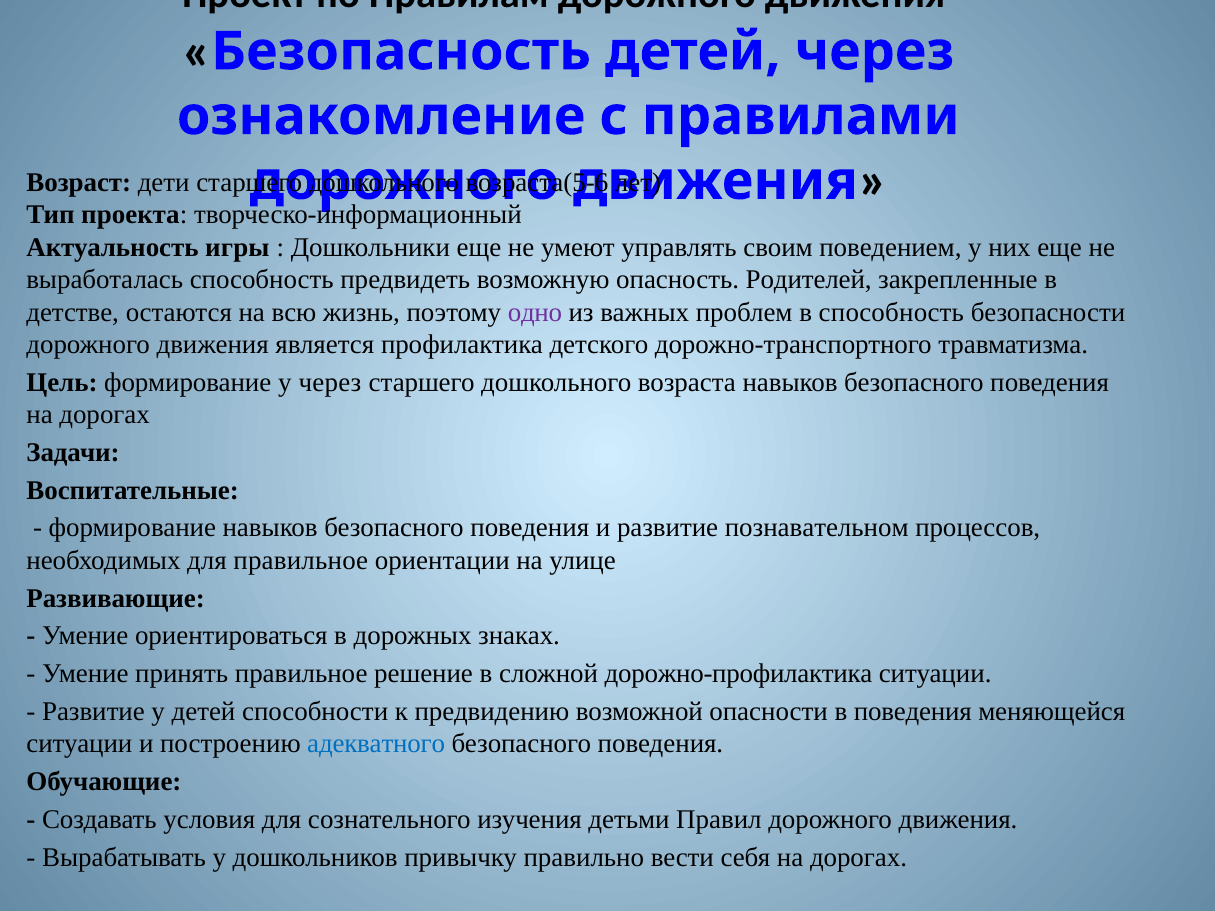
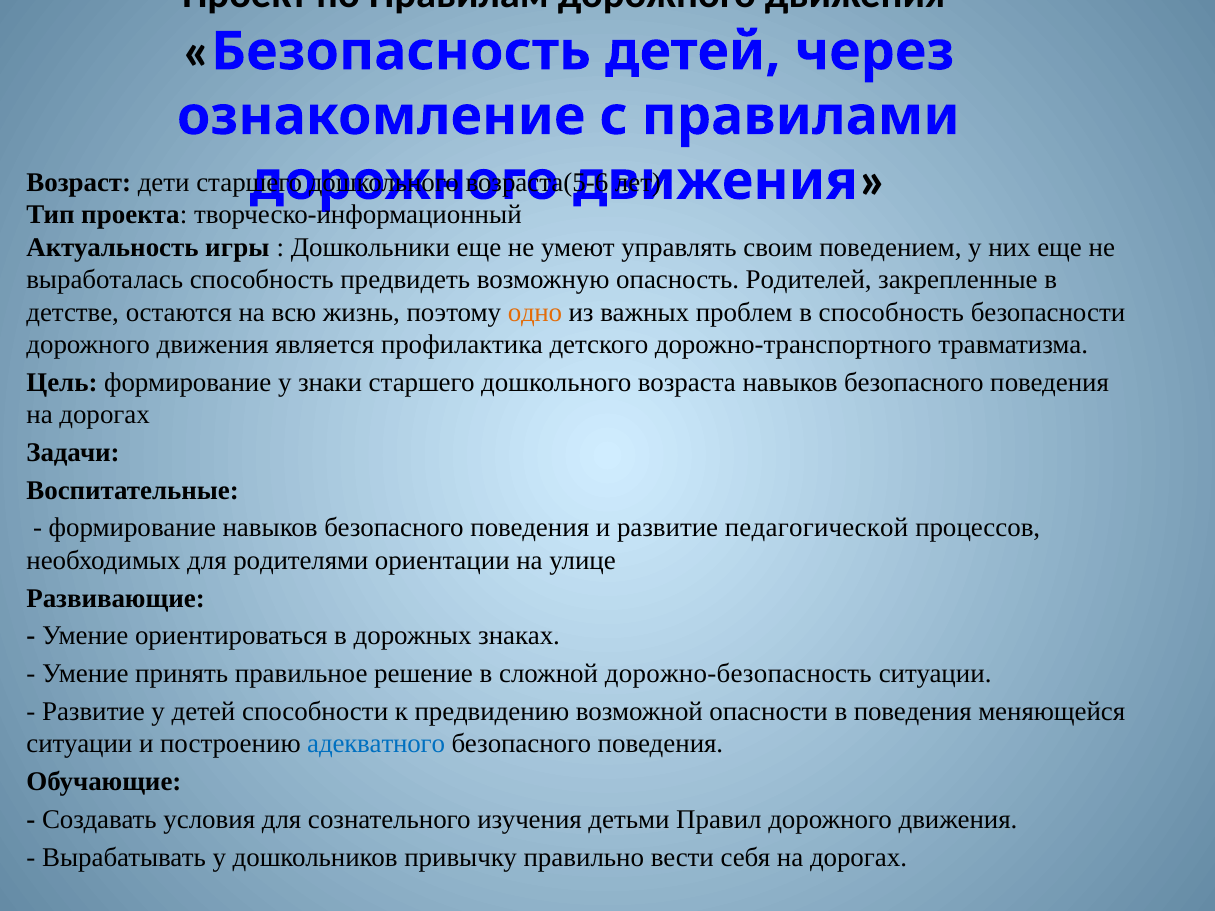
одно colour: purple -> orange
у через: через -> знаки
познавательном: познавательном -> педагогической
для правильное: правильное -> родителями
дорожно-профилактика: дорожно-профилактика -> дорожно-безопасность
